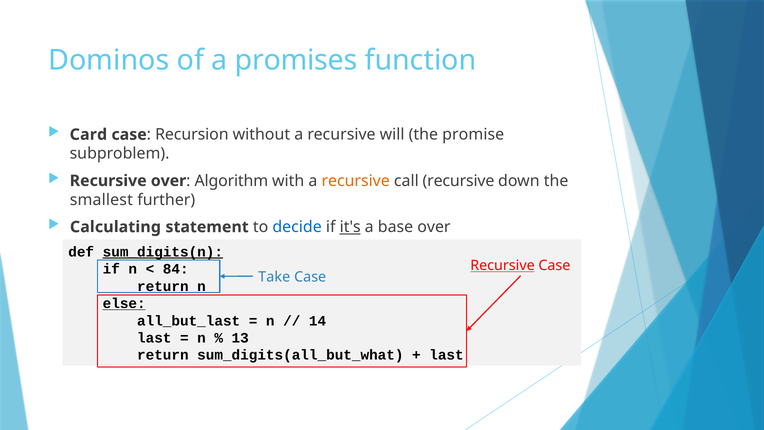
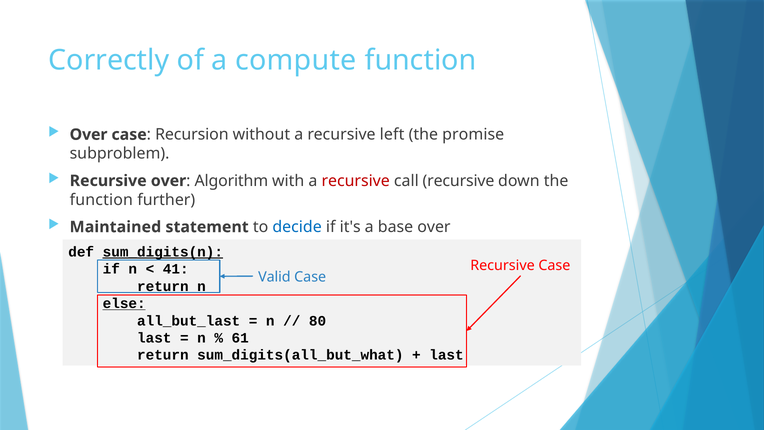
Dominos: Dominos -> Correctly
promises: promises -> compute
Card at (88, 134): Card -> Over
will: will -> left
recursive at (356, 181) colour: orange -> red
smallest at (101, 200): smallest -> function
Calculating: Calculating -> Maintained
it's underline: present -> none
Recursive at (502, 265) underline: present -> none
84: 84 -> 41
Take: Take -> Valid
14: 14 -> 80
13: 13 -> 61
